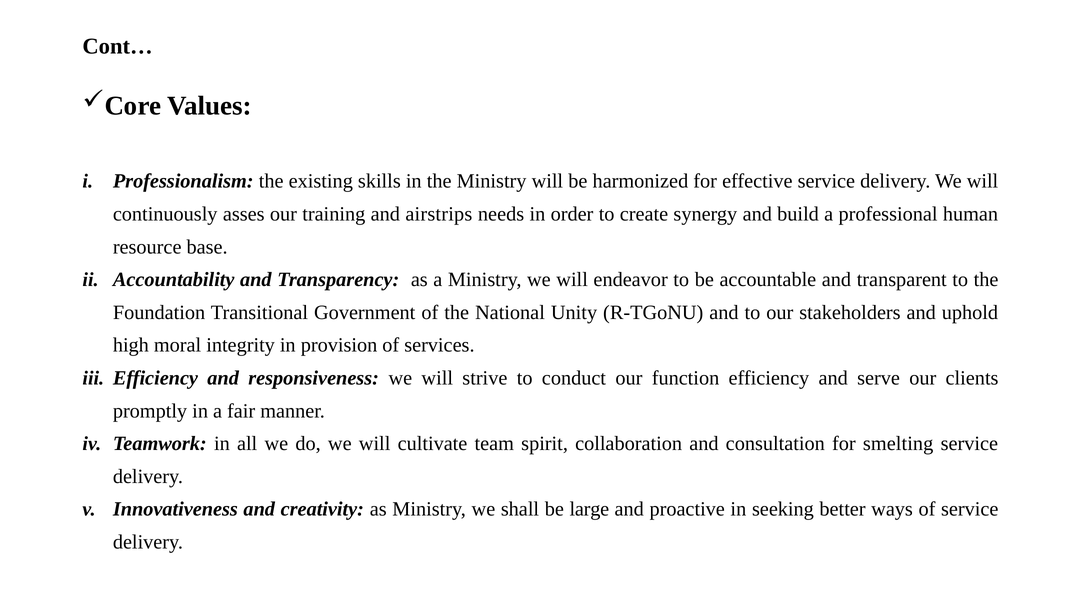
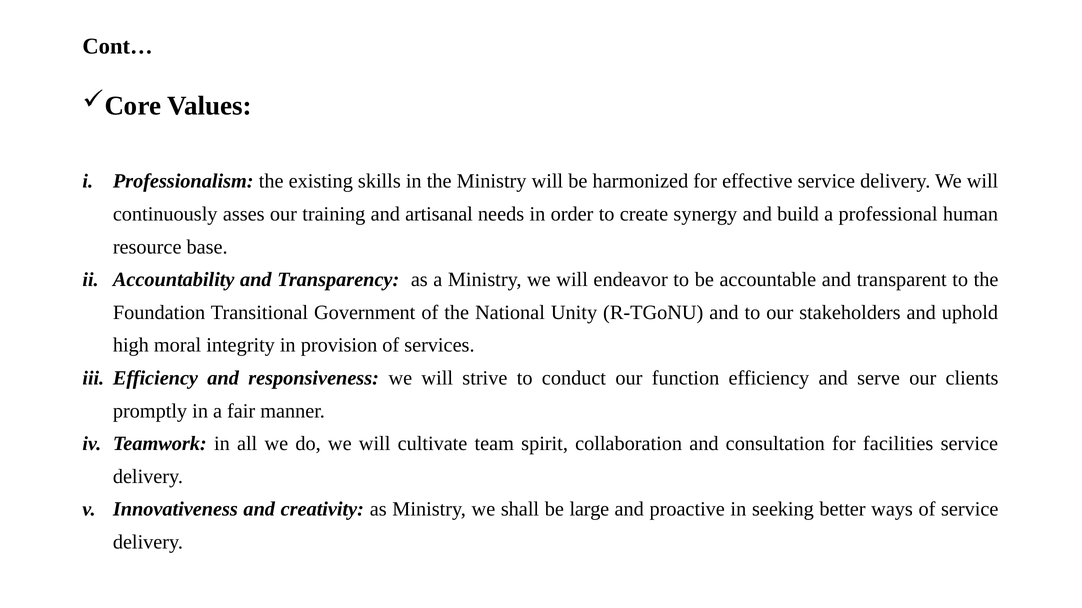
airstrips: airstrips -> artisanal
smelting: smelting -> facilities
